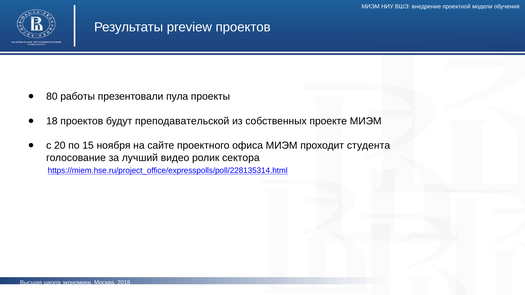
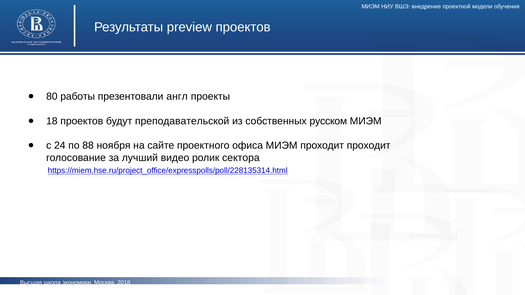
пула: пула -> англ
проекте: проекте -> русском
20: 20 -> 24
15: 15 -> 88
проходит студента: студента -> проходит
